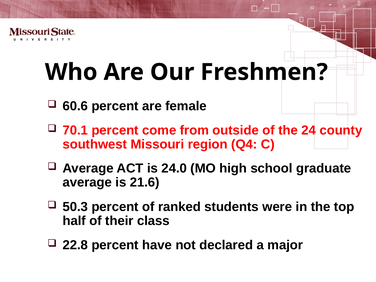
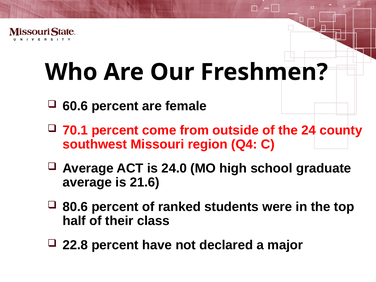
50.3: 50.3 -> 80.6
